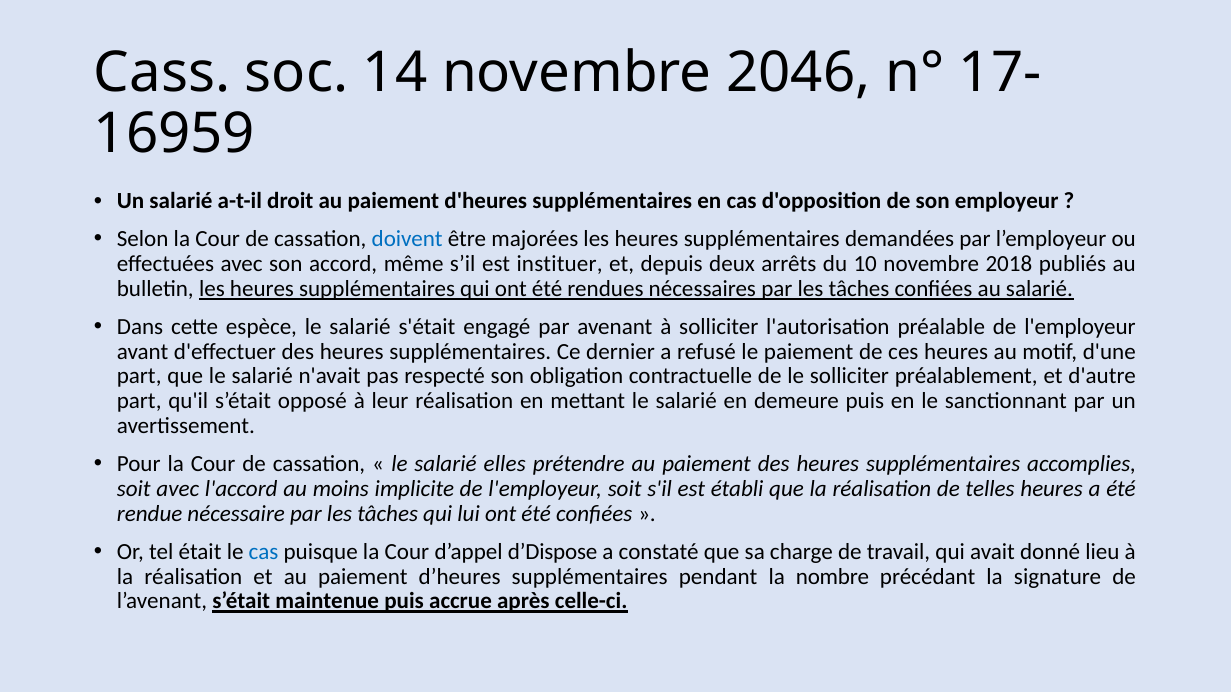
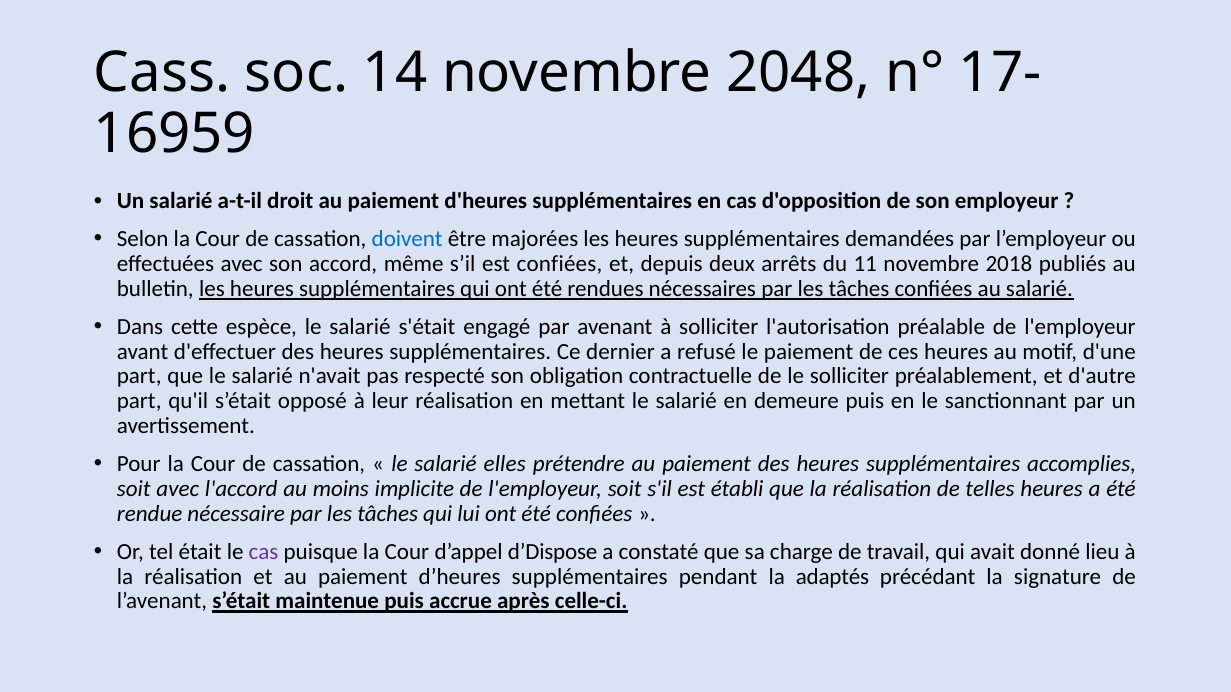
2046: 2046 -> 2048
est instituer: instituer -> confiées
10: 10 -> 11
cas at (264, 552) colour: blue -> purple
nombre: nombre -> adaptés
